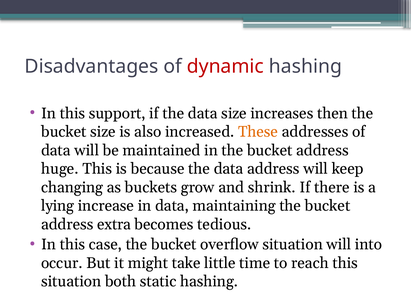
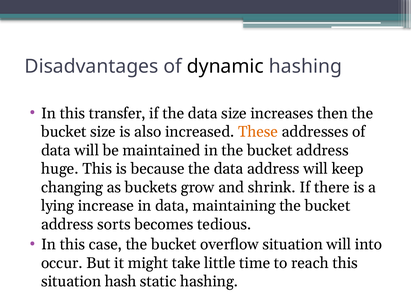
dynamic colour: red -> black
support: support -> transfer
extra: extra -> sorts
both: both -> hash
